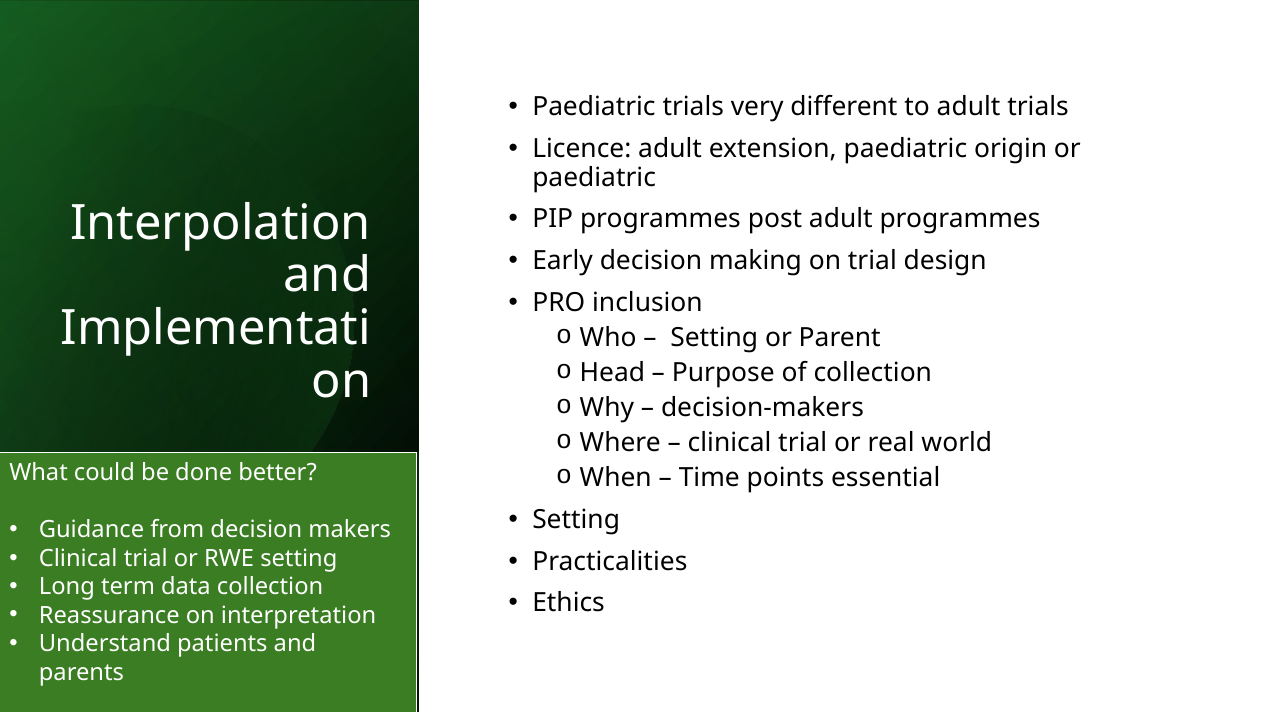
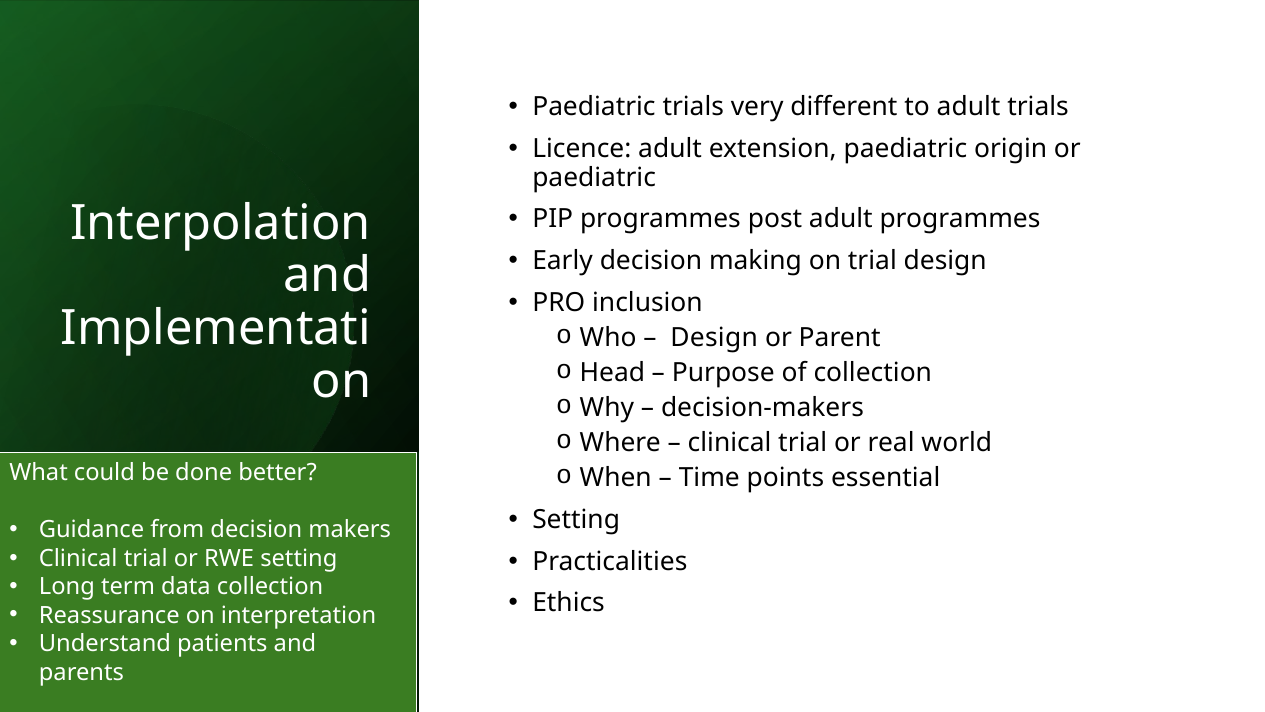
Setting at (714, 337): Setting -> Design
